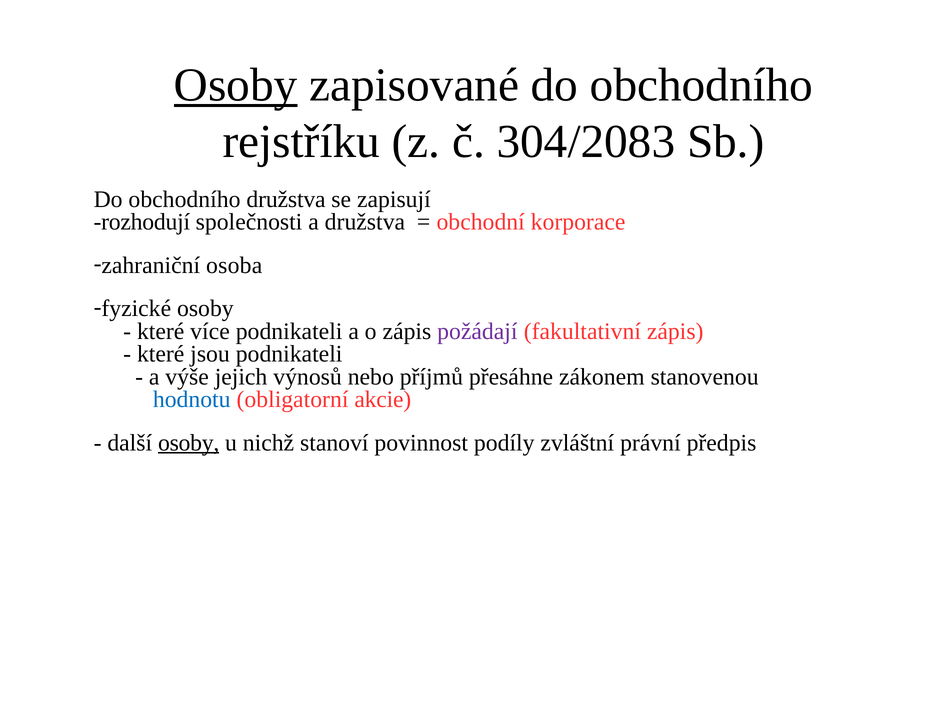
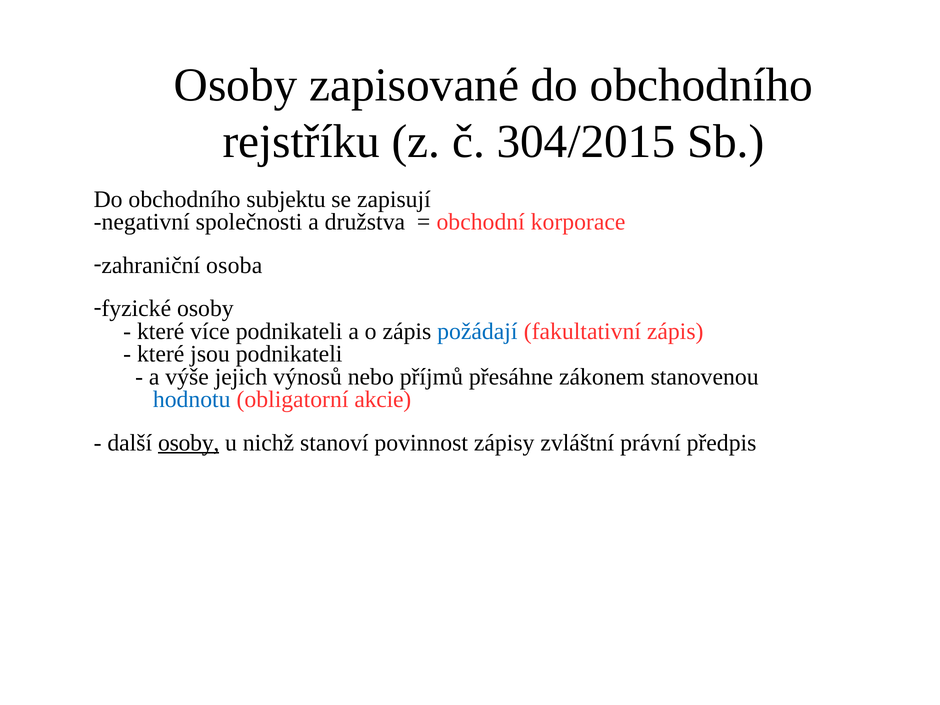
Osoby at (236, 85) underline: present -> none
304/2083: 304/2083 -> 304/2015
obchodního družstva: družstva -> subjektu
rozhodují: rozhodují -> negativní
požádají colour: purple -> blue
podíly: podíly -> zápisy
